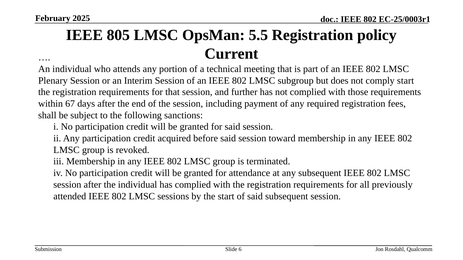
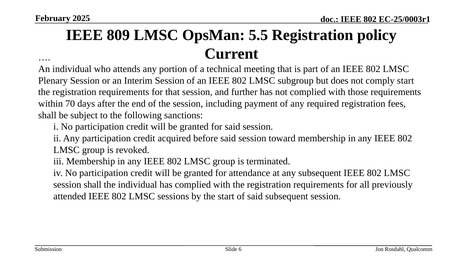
805: 805 -> 809
67: 67 -> 70
session after: after -> shall
